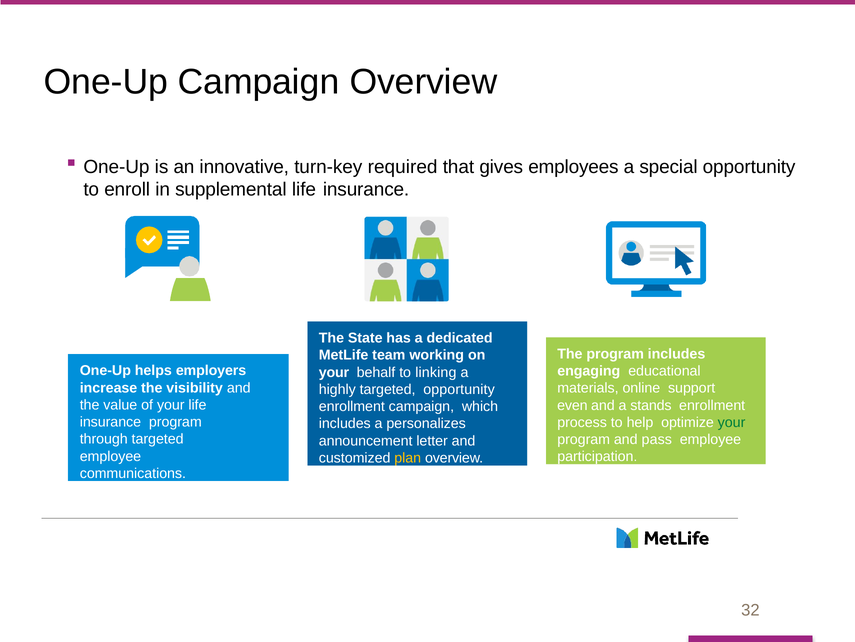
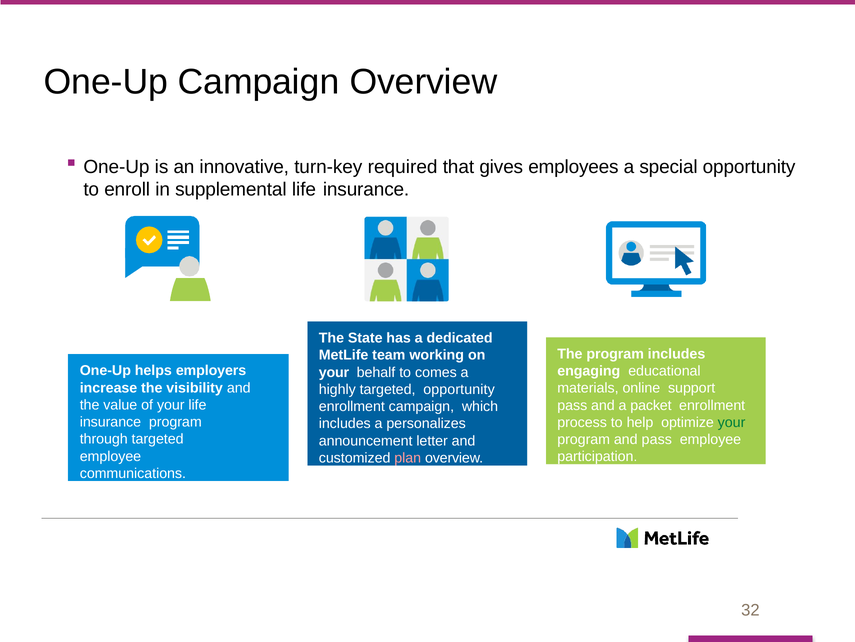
linking: linking -> comes
even at (572, 405): even -> pass
stands: stands -> packet
plan colour: yellow -> pink
